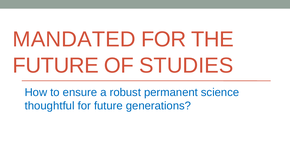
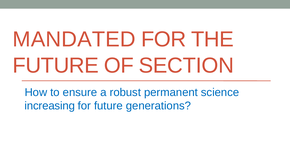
STUDIES: STUDIES -> SECTION
thoughtful: thoughtful -> increasing
